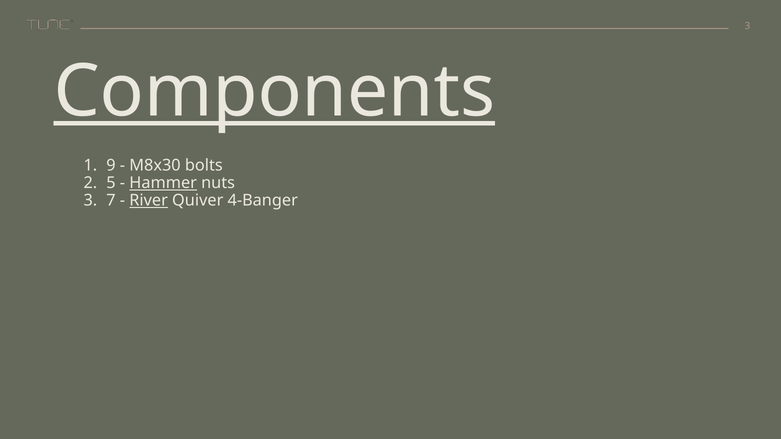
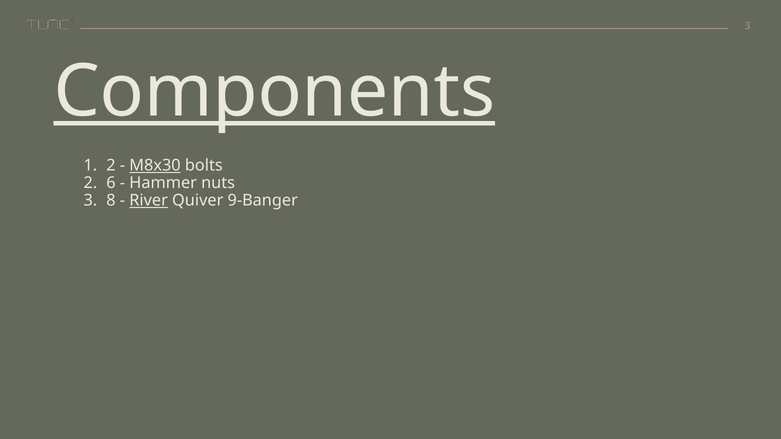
1 9: 9 -> 2
M8x30 underline: none -> present
5: 5 -> 6
Hammer underline: present -> none
7: 7 -> 8
4-Banger: 4-Banger -> 9-Banger
